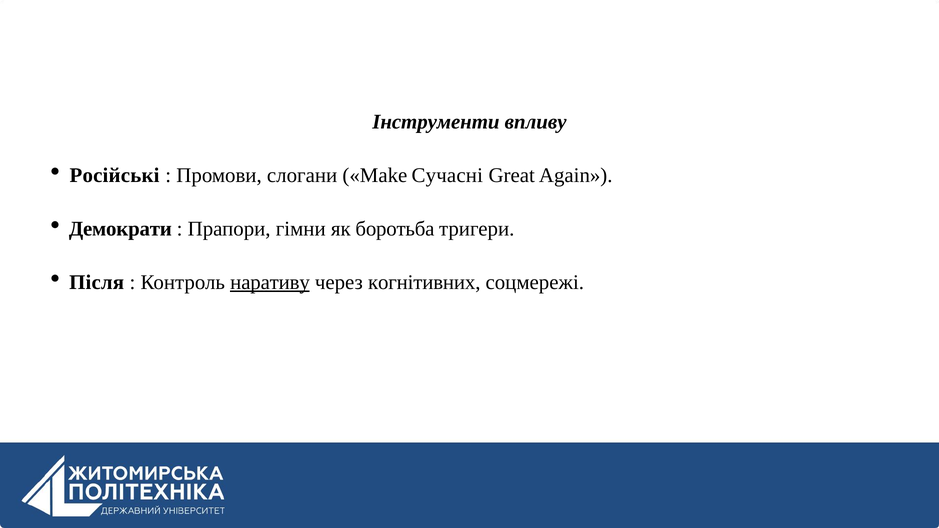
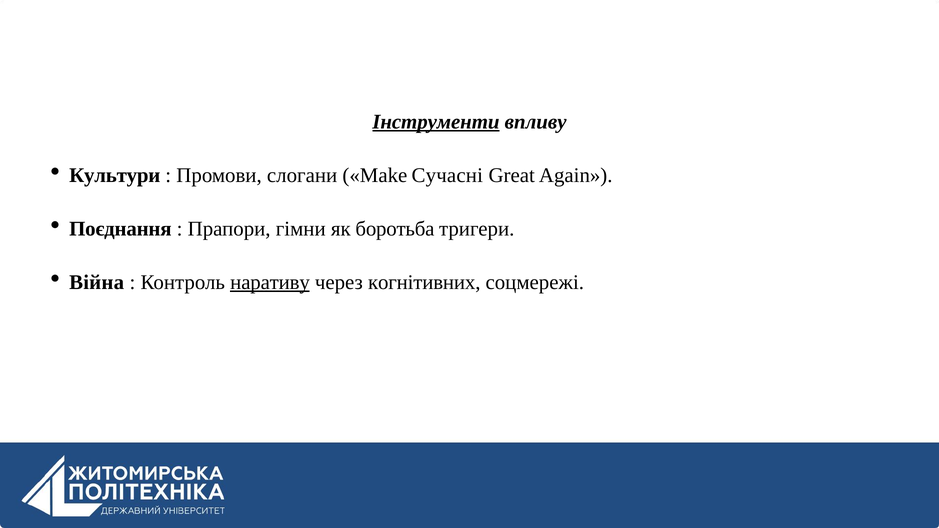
Інструменти underline: none -> present
Російські: Російські -> Культури
Демократи: Демократи -> Поєднання
Після: Після -> Війна
